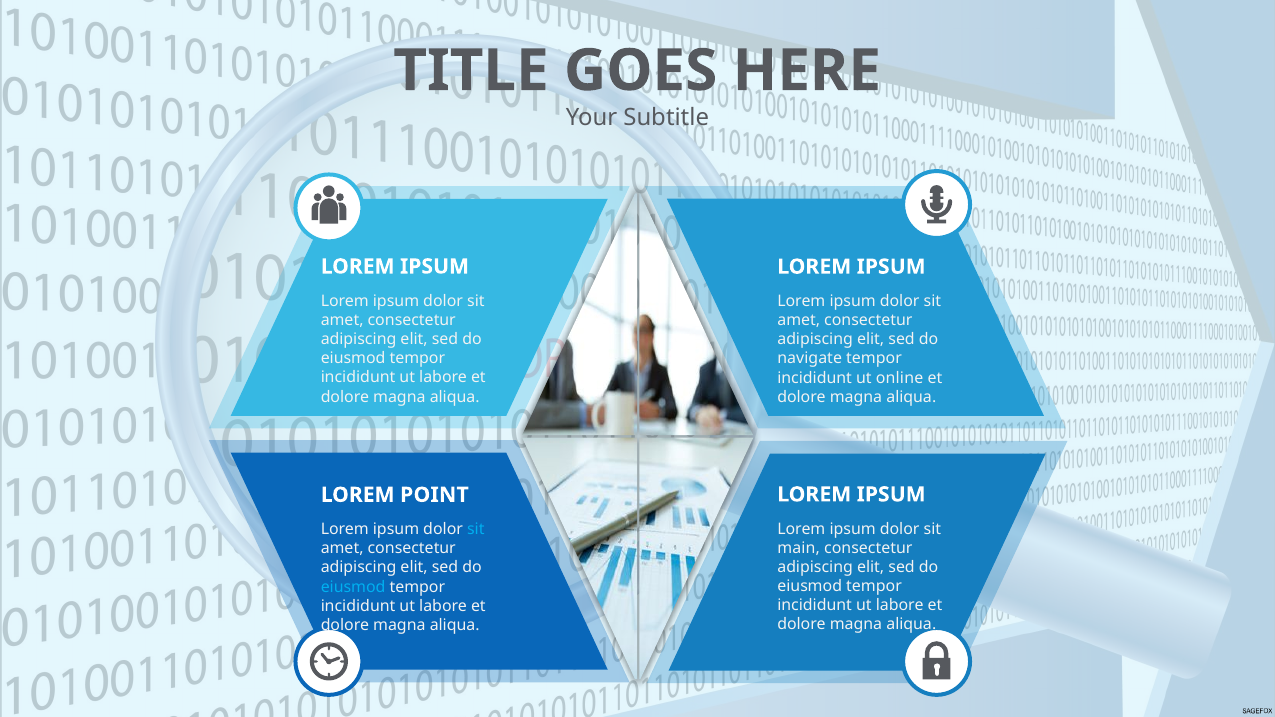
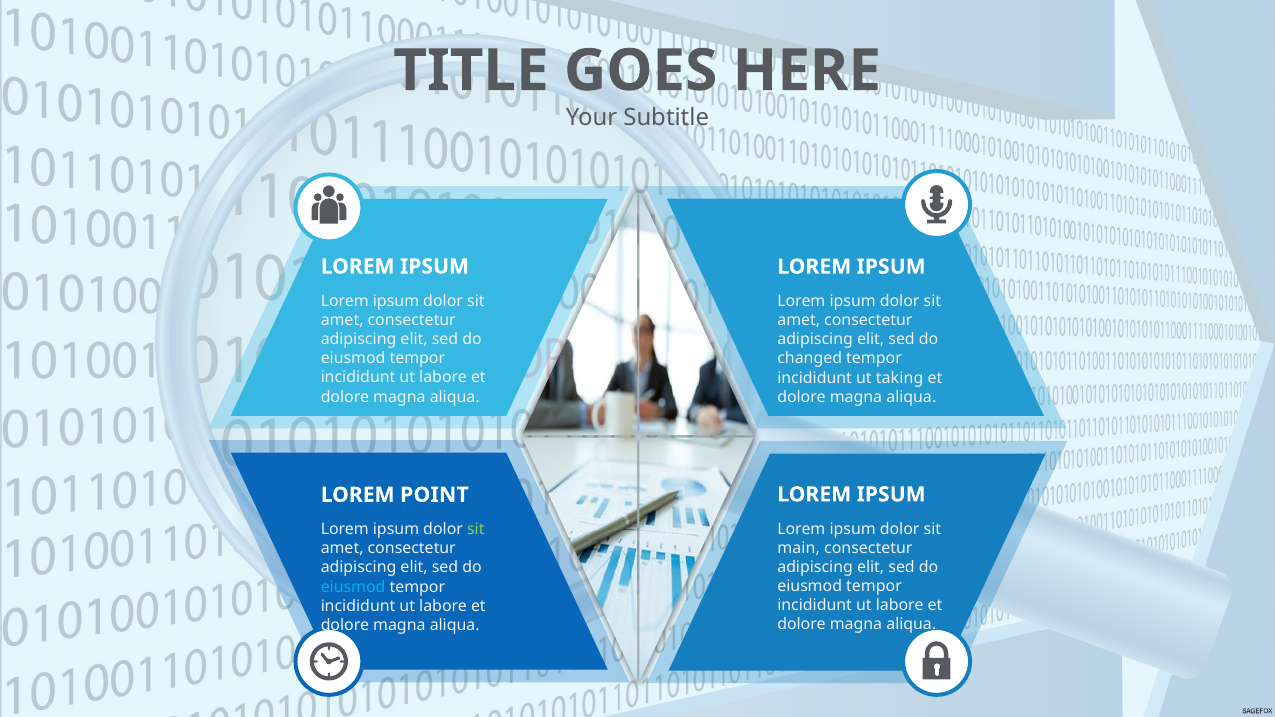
navigate: navigate -> changed
online: online -> taking
sit at (476, 530) colour: light blue -> light green
